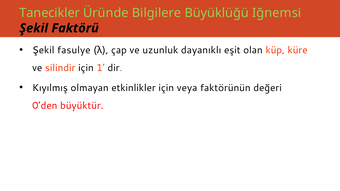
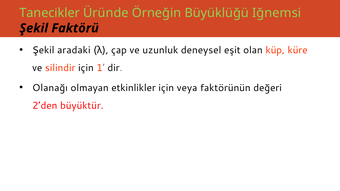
Bilgilere: Bilgilere -> Örneğin
fasulye: fasulye -> aradaki
dayanıklı: dayanıklı -> deneysel
Kıyılmış: Kıyılmış -> Olanağı
0’den: 0’den -> 2’den
